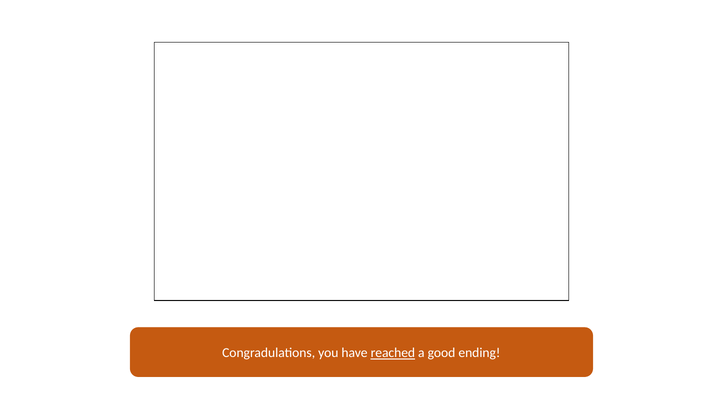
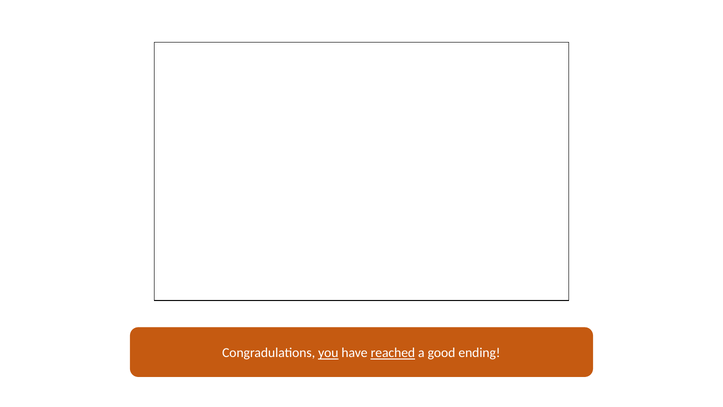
you underline: none -> present
